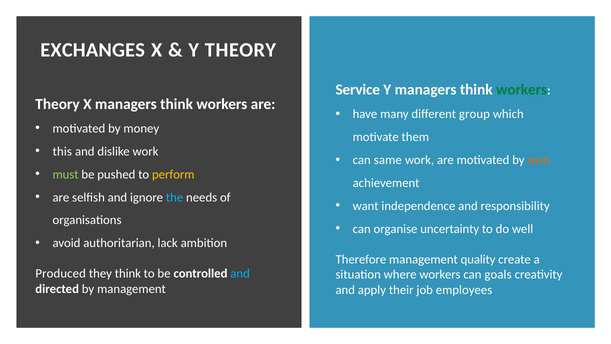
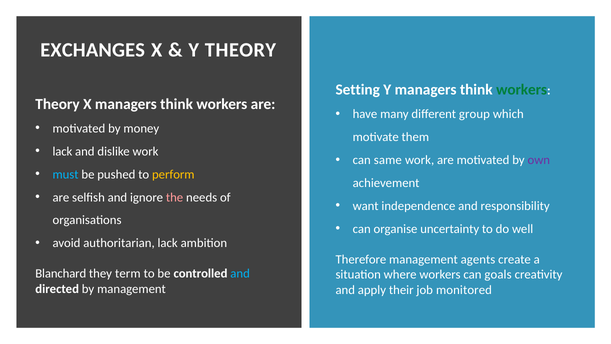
Service: Service -> Setting
this at (62, 151): this -> lack
own colour: orange -> purple
must colour: light green -> light blue
the colour: light blue -> pink
quality: quality -> agents
Produced: Produced -> Blanchard
they think: think -> term
employees: employees -> monitored
